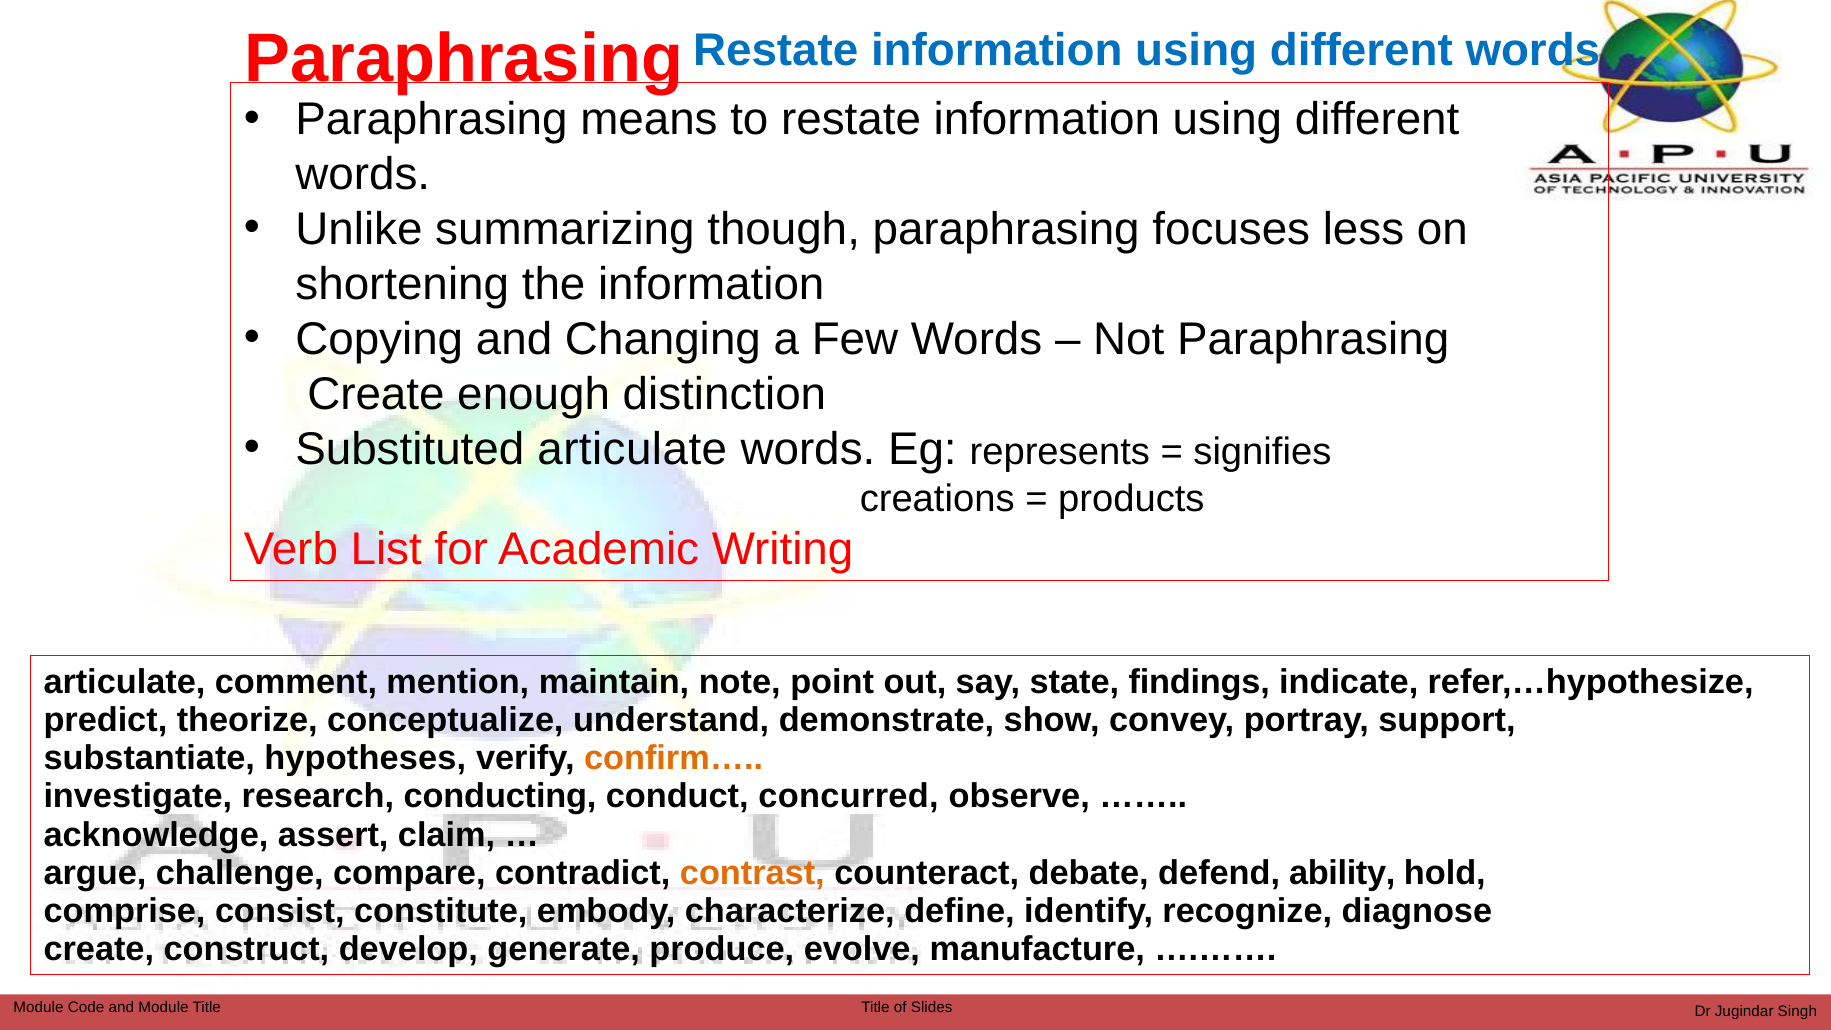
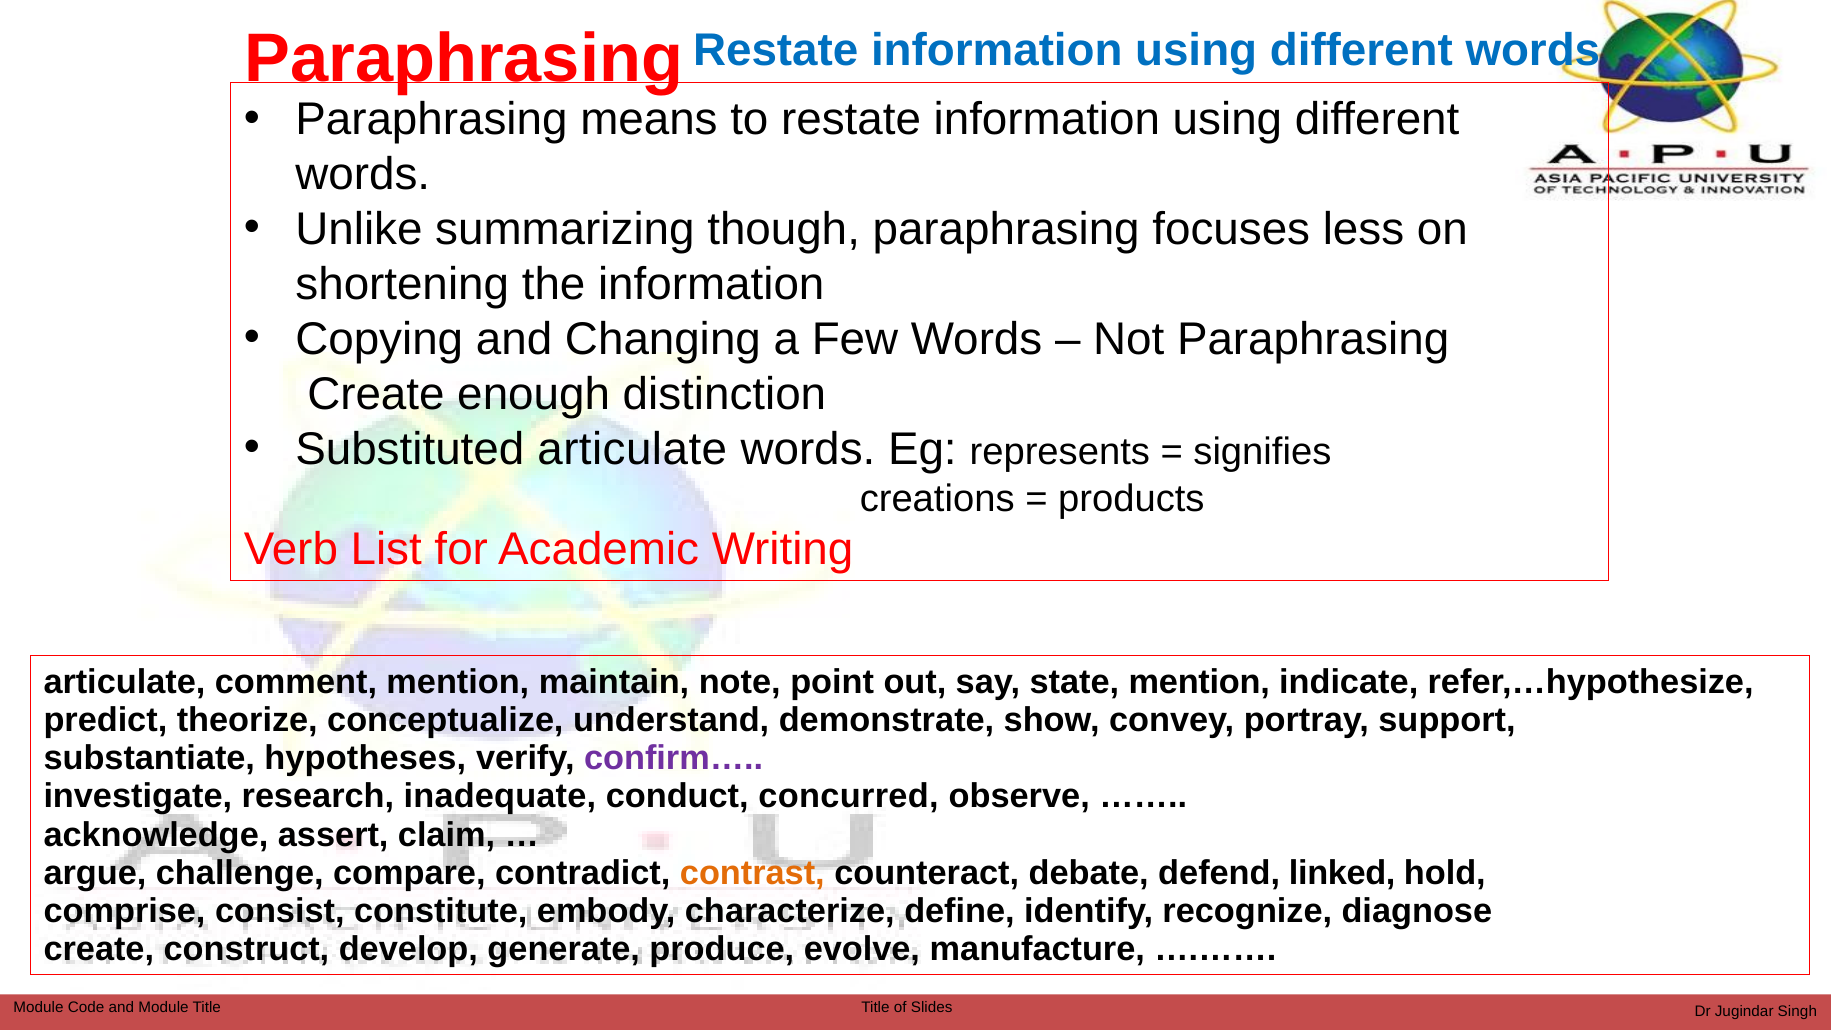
state findings: findings -> mention
confirm… colour: orange -> purple
conducting: conducting -> inadequate
ability: ability -> linked
